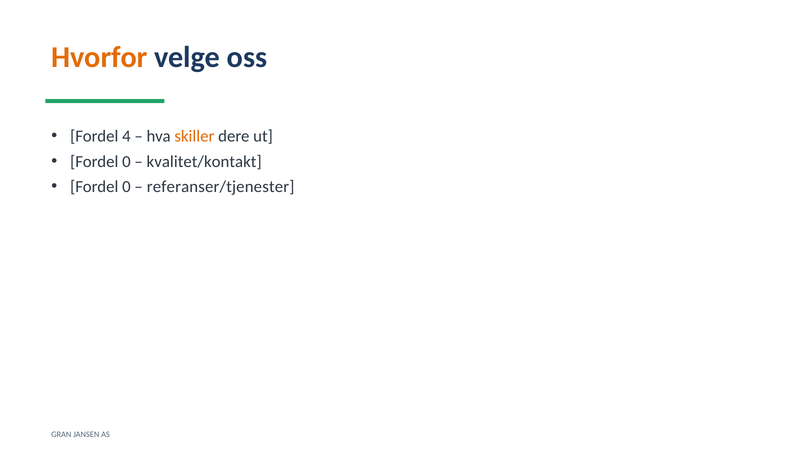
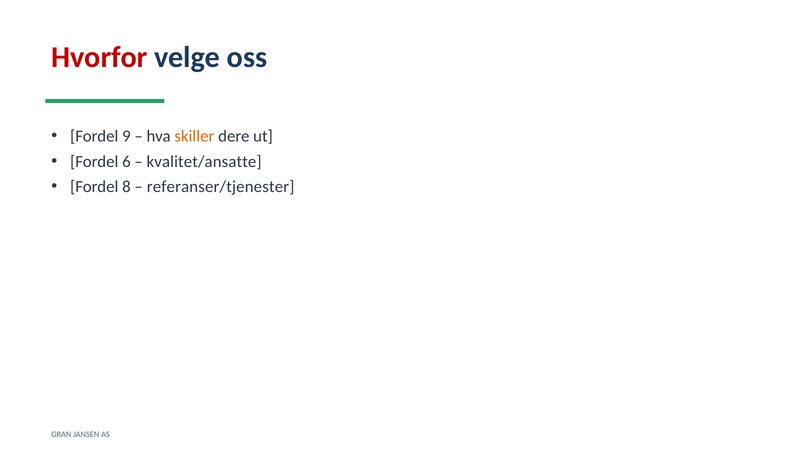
Hvorfor colour: orange -> red
4: 4 -> 9
0 at (126, 162): 0 -> 6
kvalitet/kontakt: kvalitet/kontakt -> kvalitet/ansatte
0 at (126, 187): 0 -> 8
